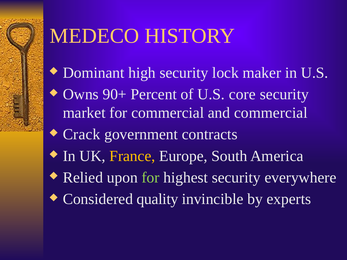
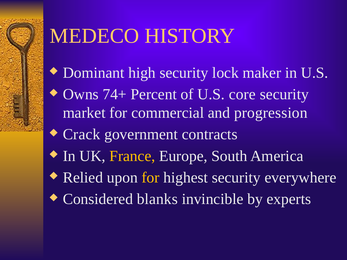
90+: 90+ -> 74+
and commercial: commercial -> progression
for at (151, 178) colour: light green -> yellow
quality: quality -> blanks
